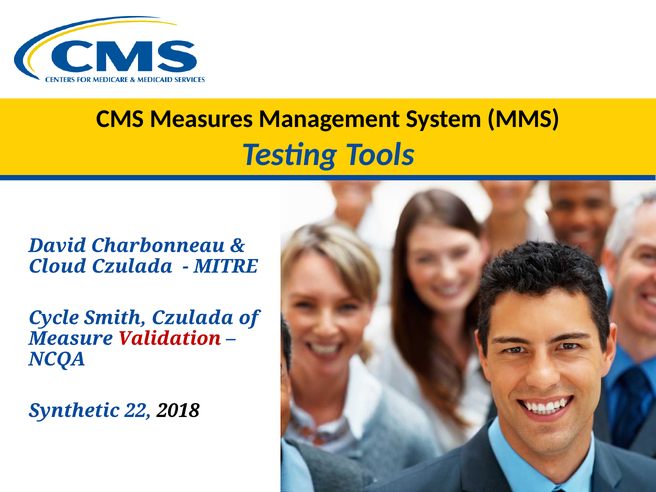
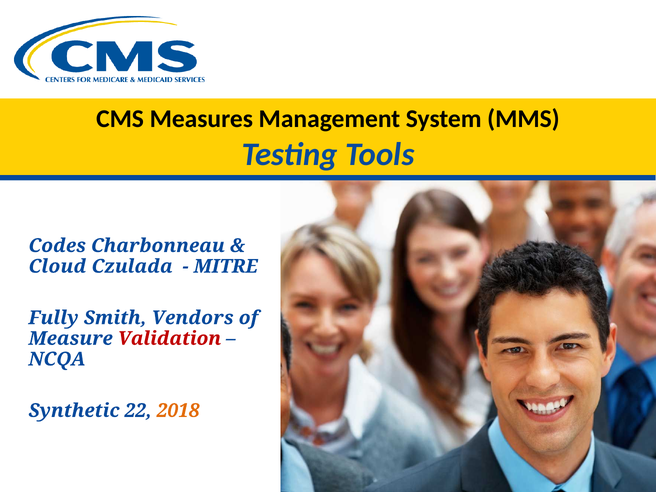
David: David -> Codes
Cycle: Cycle -> Fully
Smith Czulada: Czulada -> Vendors
2018 colour: black -> orange
